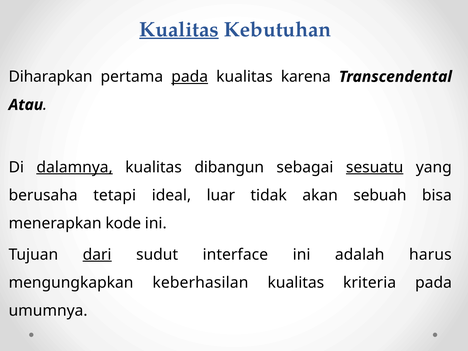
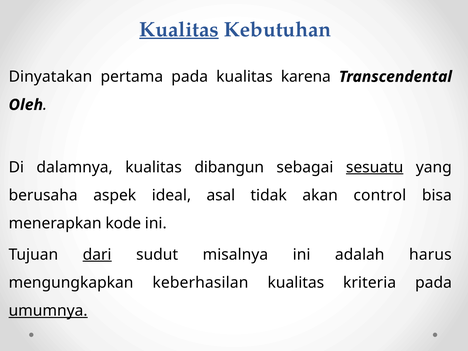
Diharapkan: Diharapkan -> Dinyatakan
pada at (190, 77) underline: present -> none
Atau: Atau -> Oleh
dalamnya underline: present -> none
tetapi: tetapi -> aspek
luar: luar -> asal
sebuah: sebuah -> control
interface: interface -> misalnya
umumnya underline: none -> present
